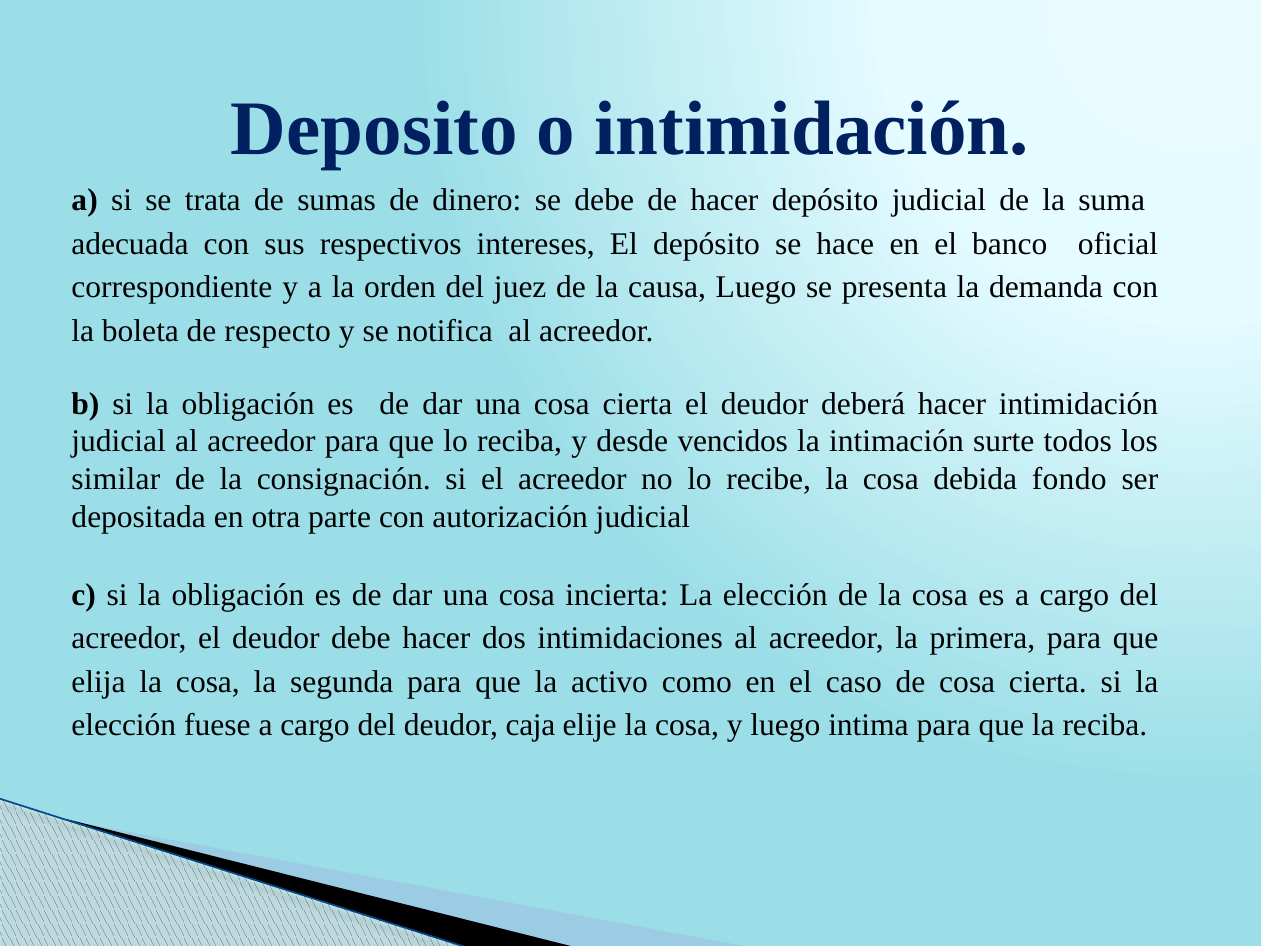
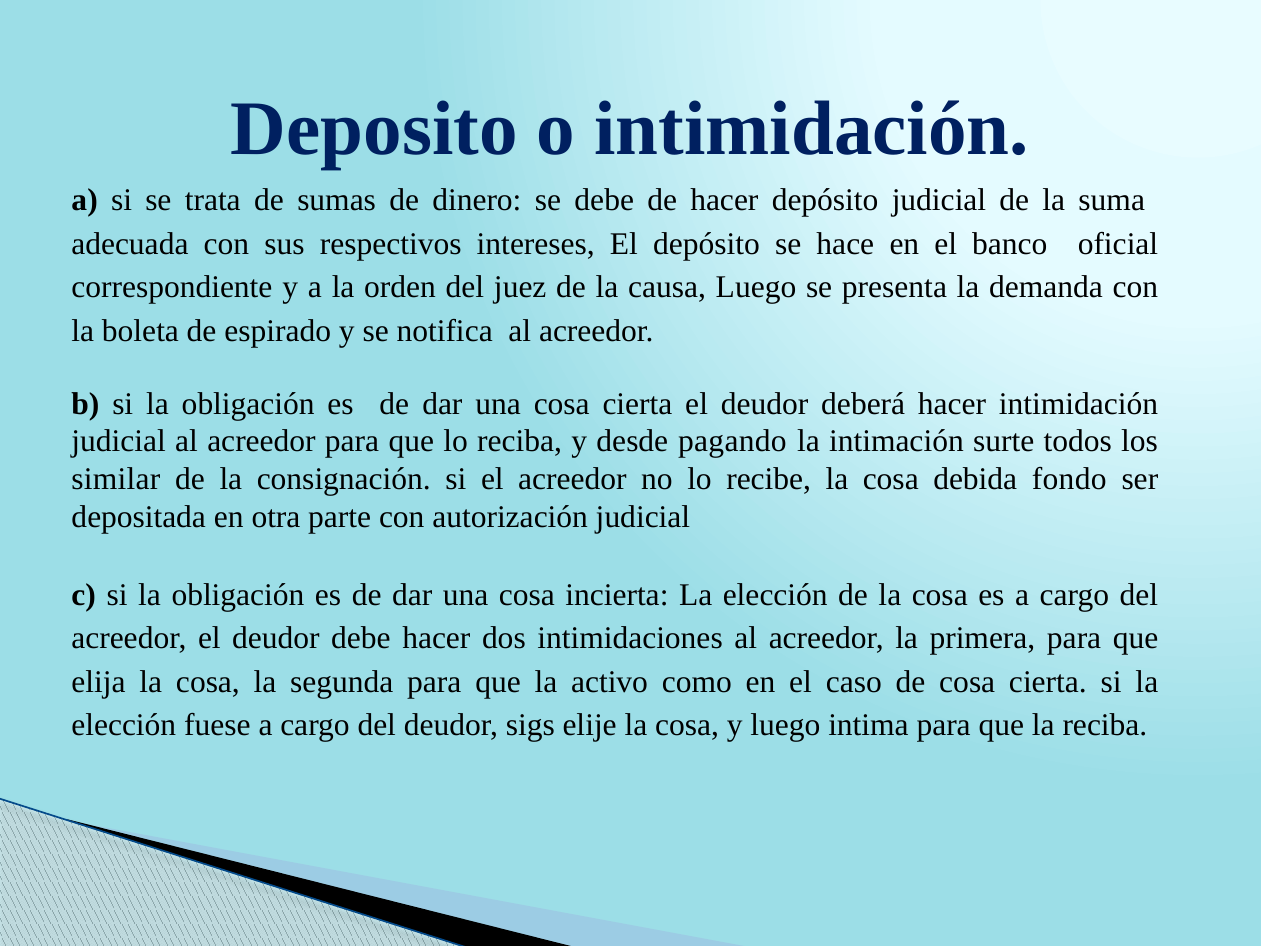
respecto: respecto -> espirado
vencidos: vencidos -> pagando
caja: caja -> sigs
